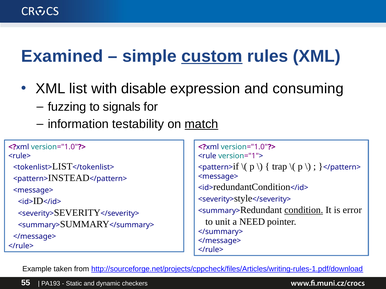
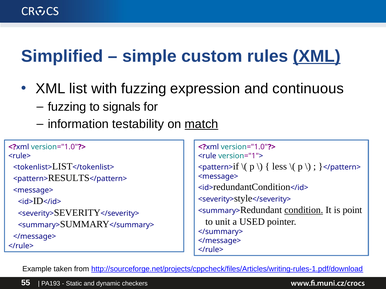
Examined: Examined -> Simplified
custom underline: present -> none
XML at (317, 56) underline: none -> present
with disable: disable -> fuzzing
consuming: consuming -> continuous
trap: trap -> less
INSTEAD: INSTEAD -> RESULTS
error: error -> point
NEED: NEED -> USED
